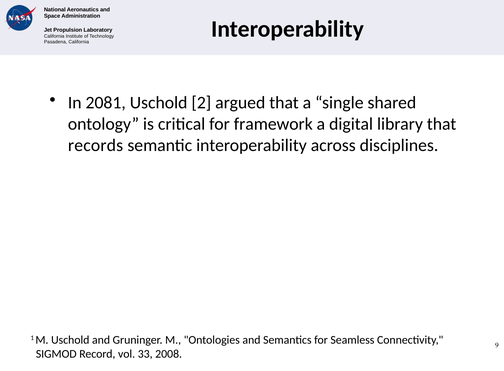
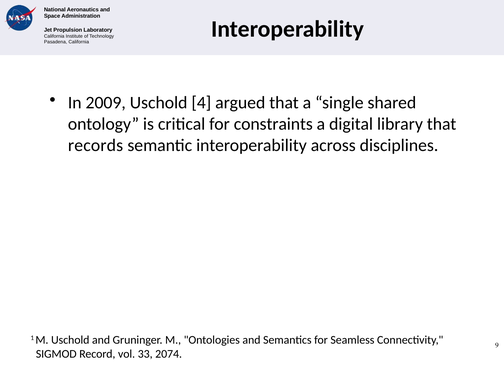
2081: 2081 -> 2009
2: 2 -> 4
framework: framework -> constraints
2008: 2008 -> 2074
